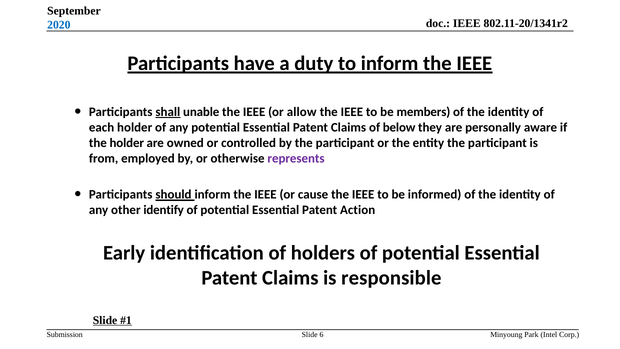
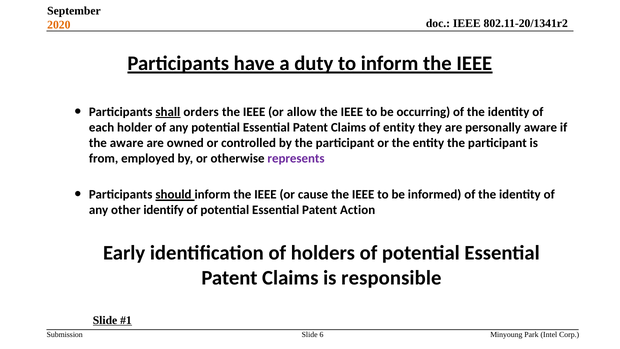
2020 colour: blue -> orange
unable: unable -> orders
members: members -> occurring
of below: below -> entity
the holder: holder -> aware
